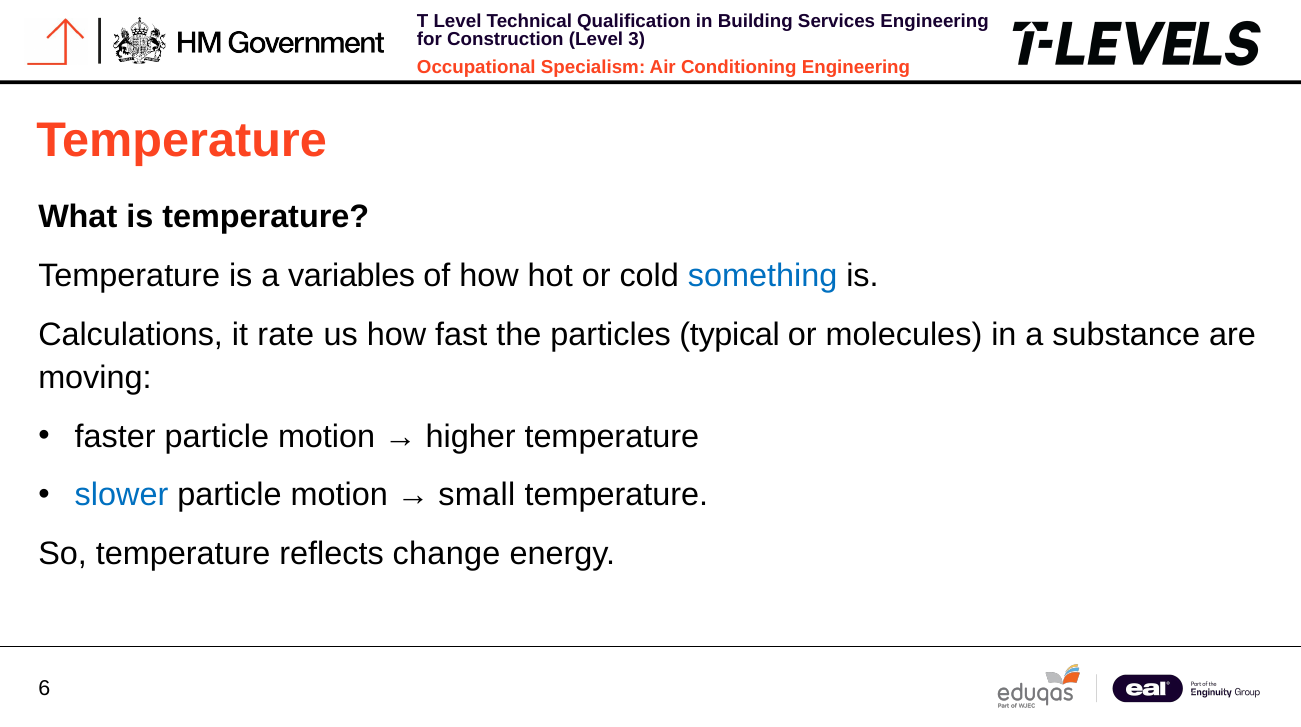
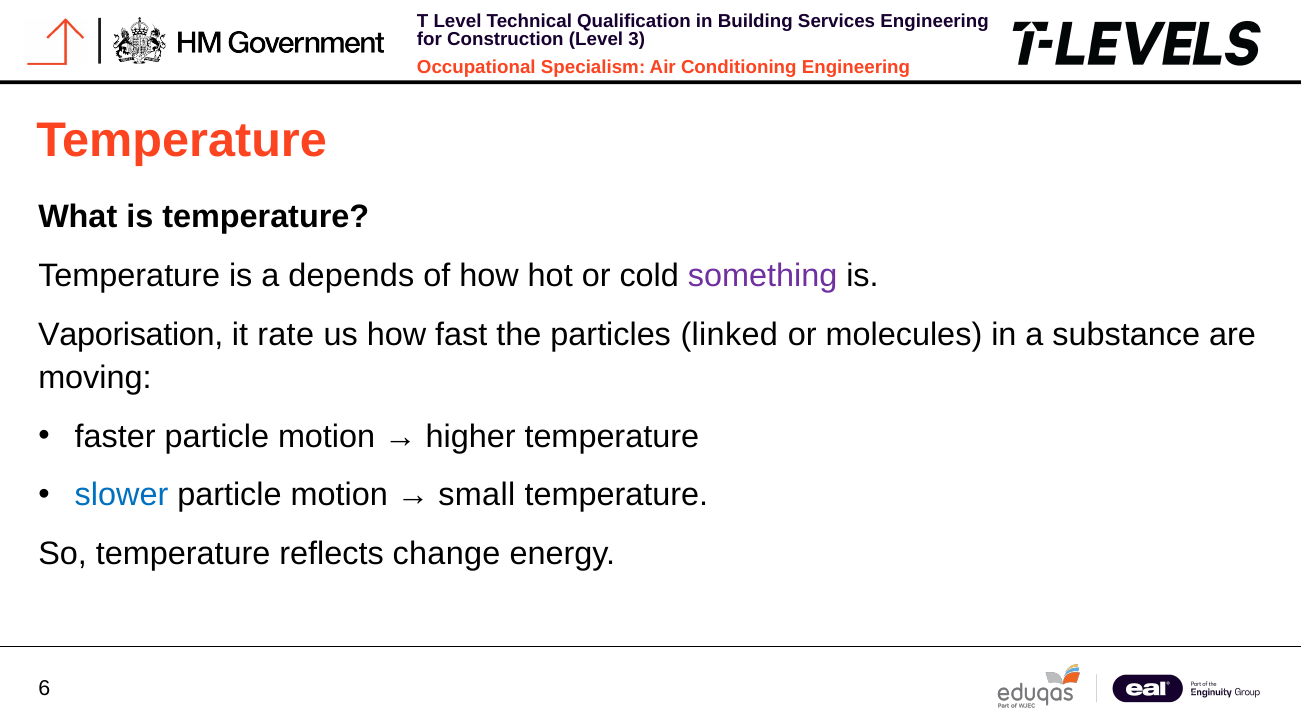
variables: variables -> depends
something colour: blue -> purple
Calculations: Calculations -> Vaporisation
typical: typical -> linked
